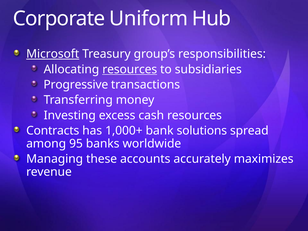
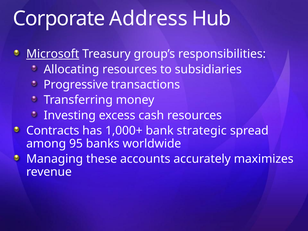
Uniform: Uniform -> Address
resources at (130, 69) underline: present -> none
solutions: solutions -> strategic
